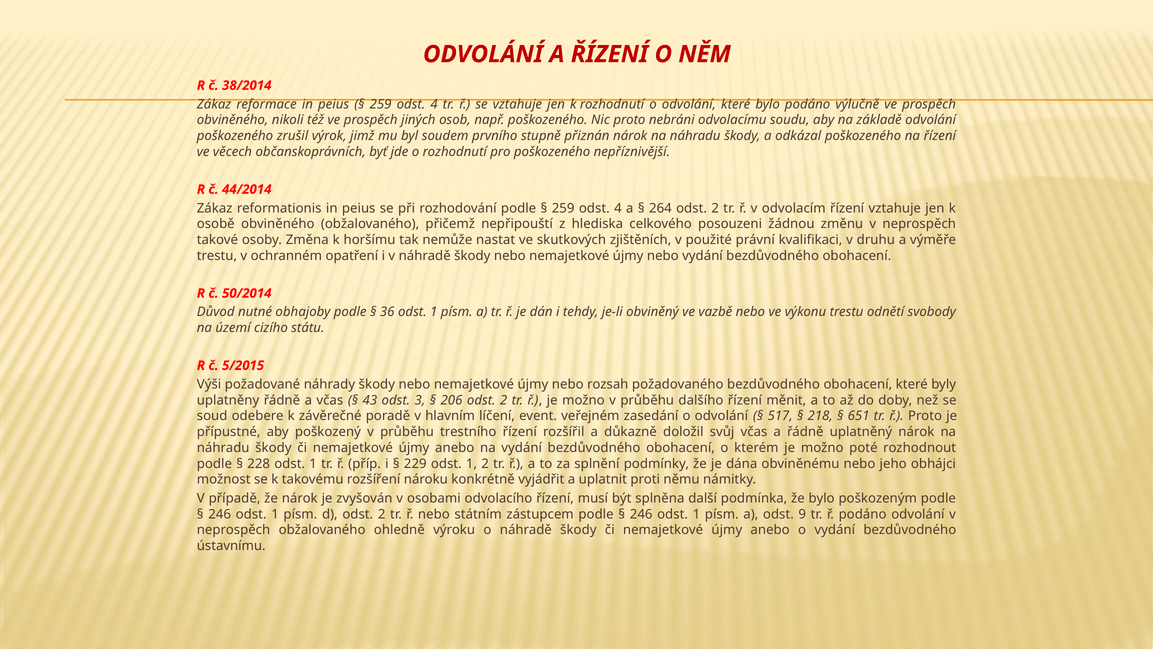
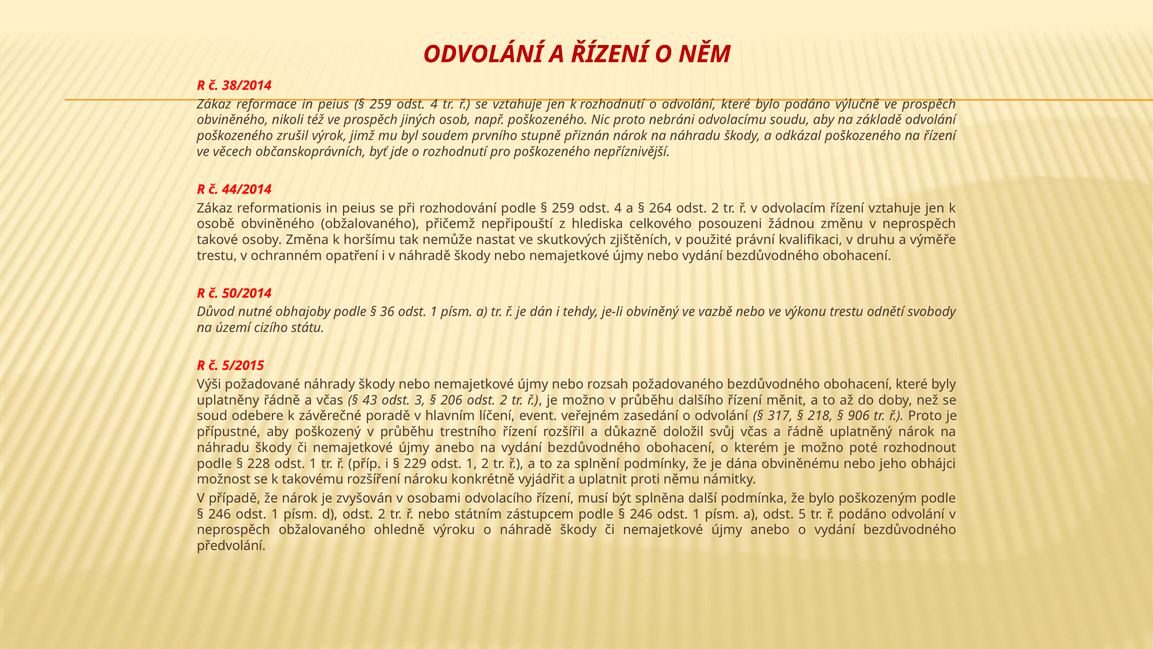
517: 517 -> 317
651: 651 -> 906
9: 9 -> 5
ústavnímu: ústavnímu -> předvolání
